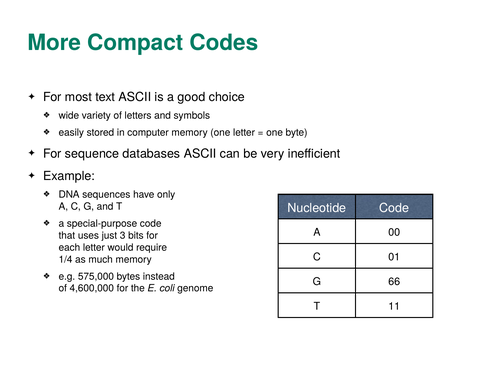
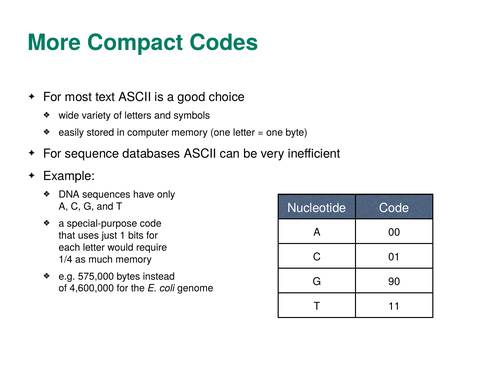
3: 3 -> 1
66: 66 -> 90
